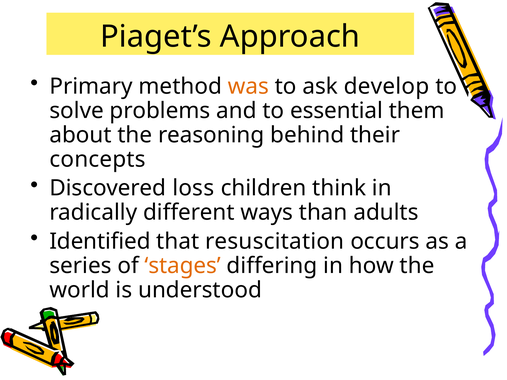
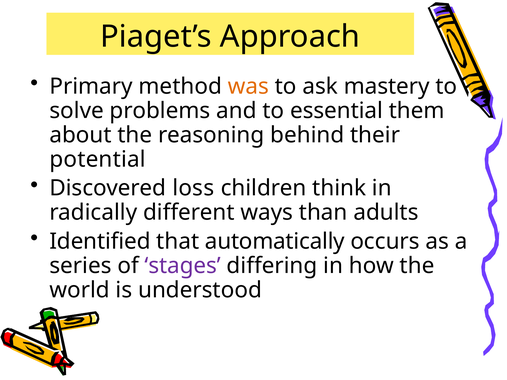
develop: develop -> mastery
concepts: concepts -> potential
resuscitation: resuscitation -> automatically
stages colour: orange -> purple
